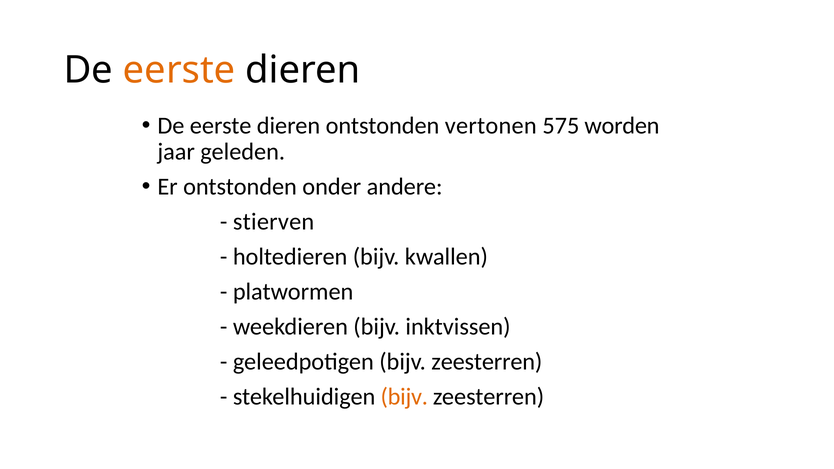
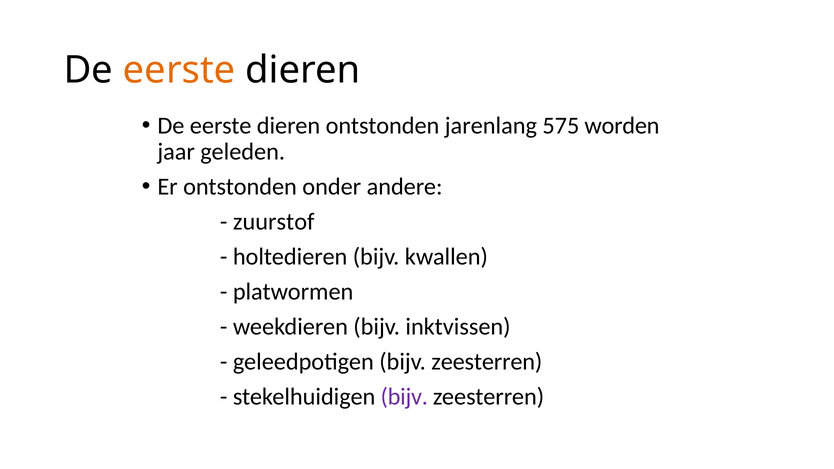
vertonen: vertonen -> jarenlang
stierven: stierven -> zuurstof
bijv at (404, 397) colour: orange -> purple
